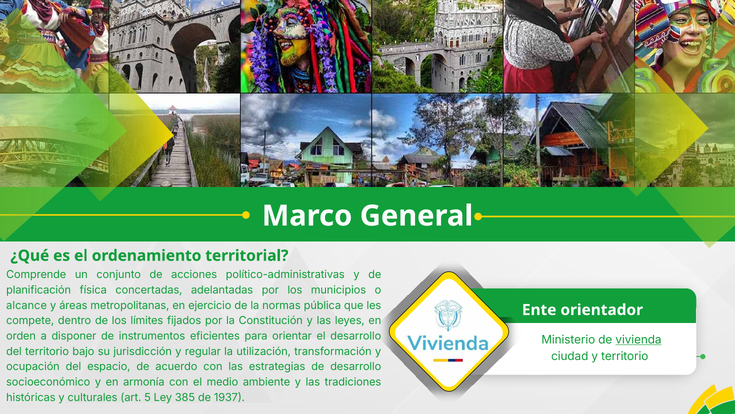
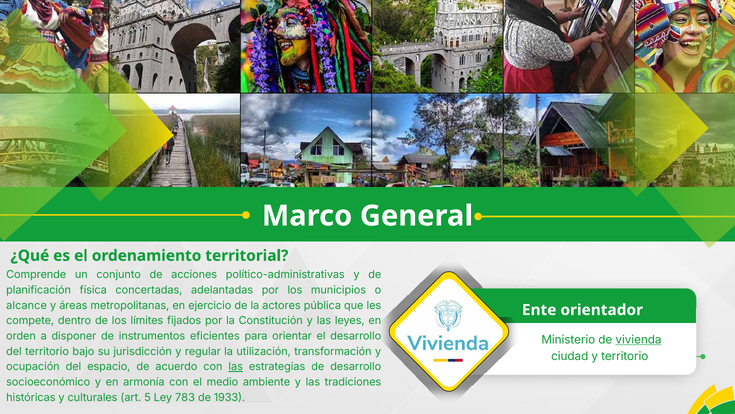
normas: normas -> actores
las at (236, 366) underline: none -> present
385: 385 -> 783
1937: 1937 -> 1933
